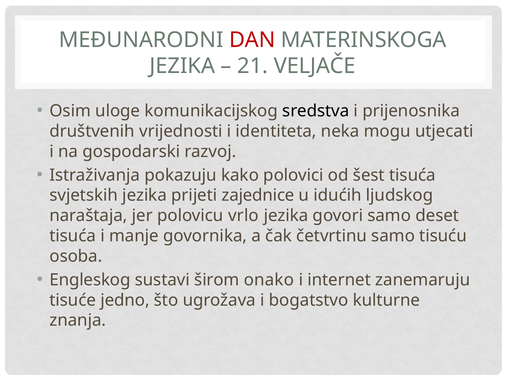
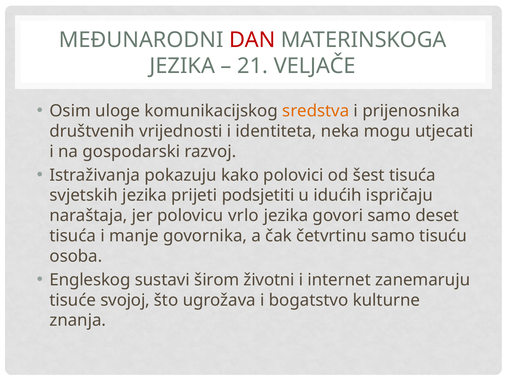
sredstva colour: black -> orange
zajednice: zajednice -> podsjetiti
ljudskog: ljudskog -> ispričaju
onako: onako -> životni
jedno: jedno -> svojoj
